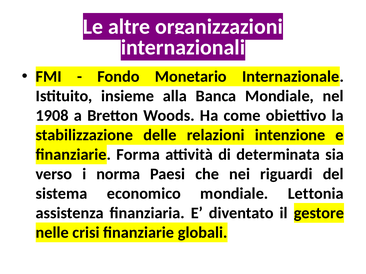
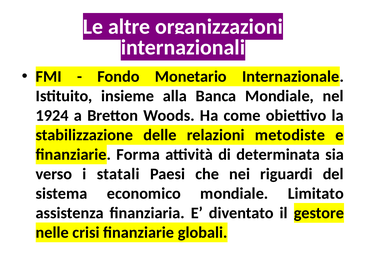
1908: 1908 -> 1924
intenzione: intenzione -> metodiste
norma: norma -> statali
Lettonia: Lettonia -> Limitato
